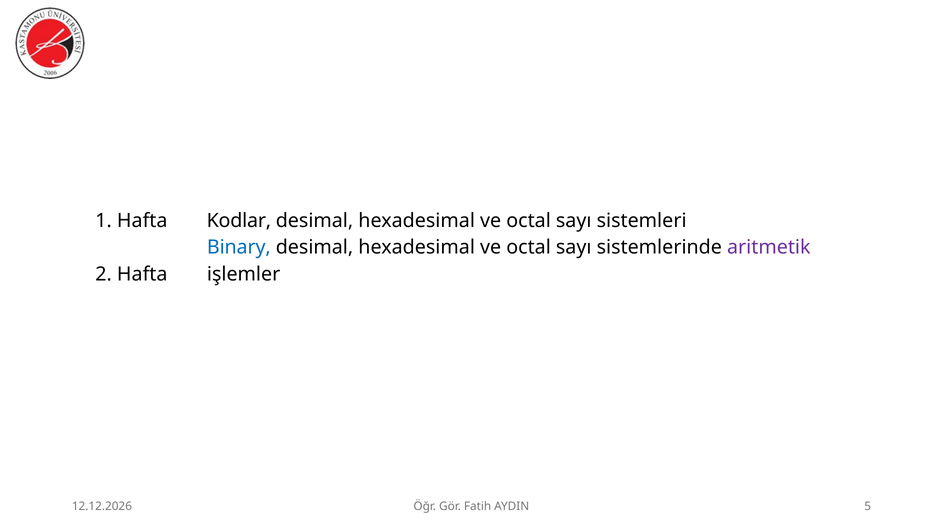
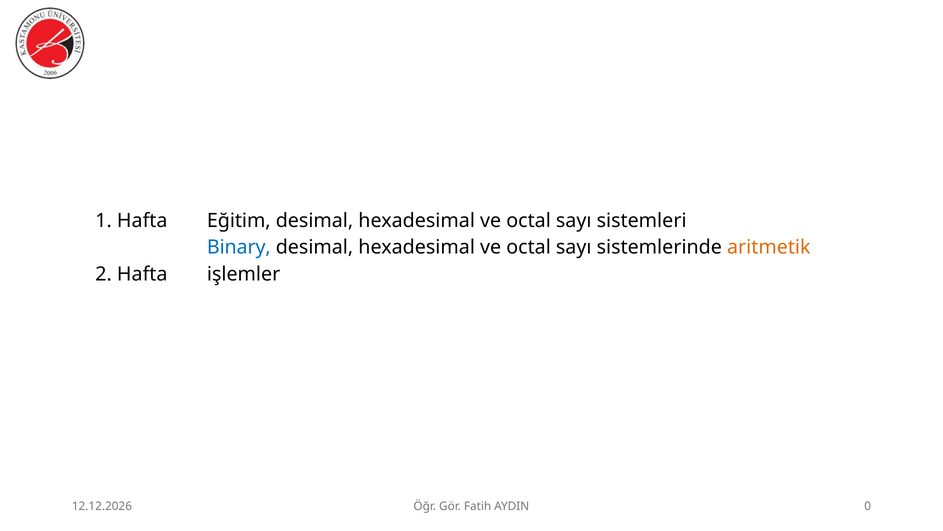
Kodlar: Kodlar -> Eğitim
aritmetik colour: purple -> orange
5: 5 -> 0
